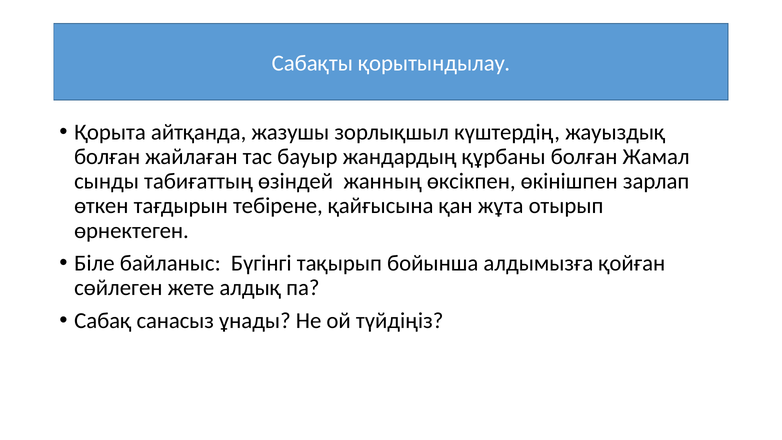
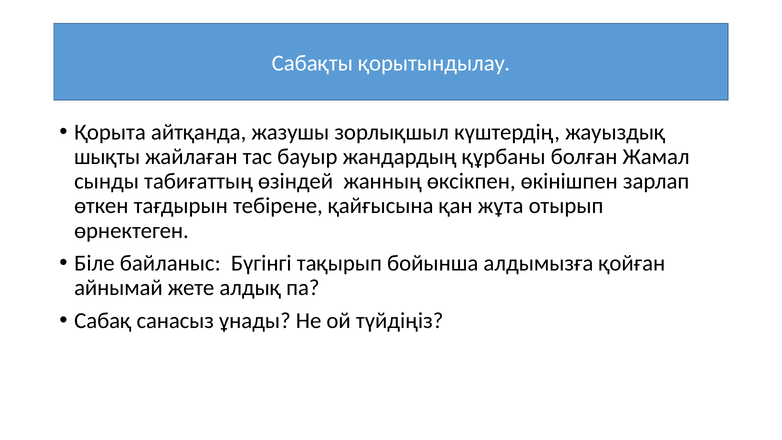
болған at (107, 157): болған -> шықты
сөйлеген: сөйлеген -> айнымай
